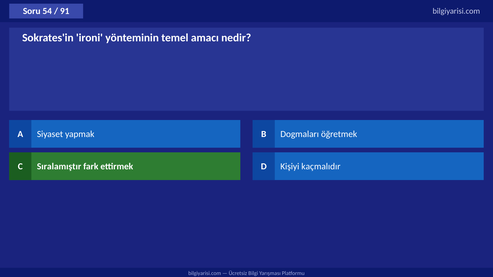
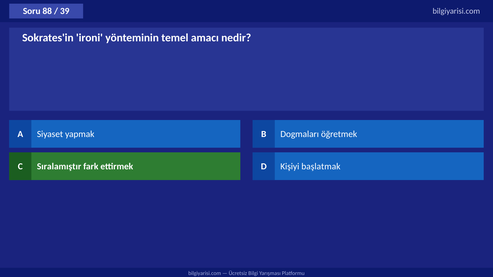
54: 54 -> 88
91: 91 -> 39
kaçmalıdır: kaçmalıdır -> başlatmak
